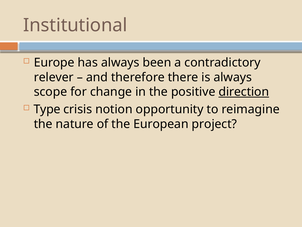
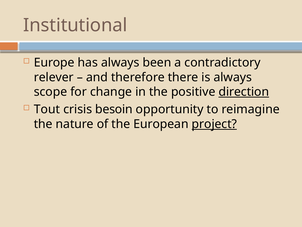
Type: Type -> Tout
notion: notion -> besoin
project underline: none -> present
